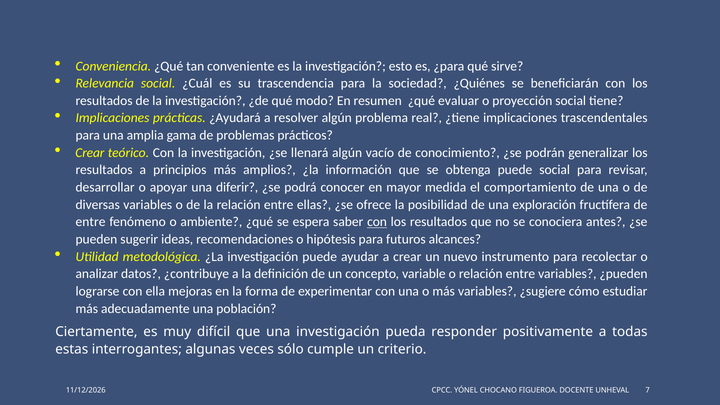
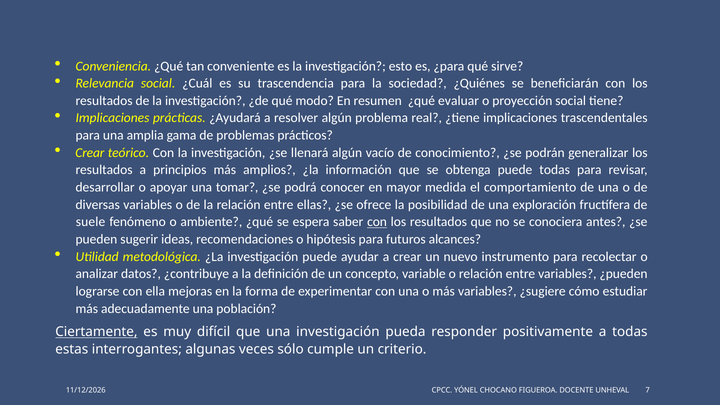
puede social: social -> todas
diferir: diferir -> tomar
entre at (91, 222): entre -> suele
Ciertamente underline: none -> present
